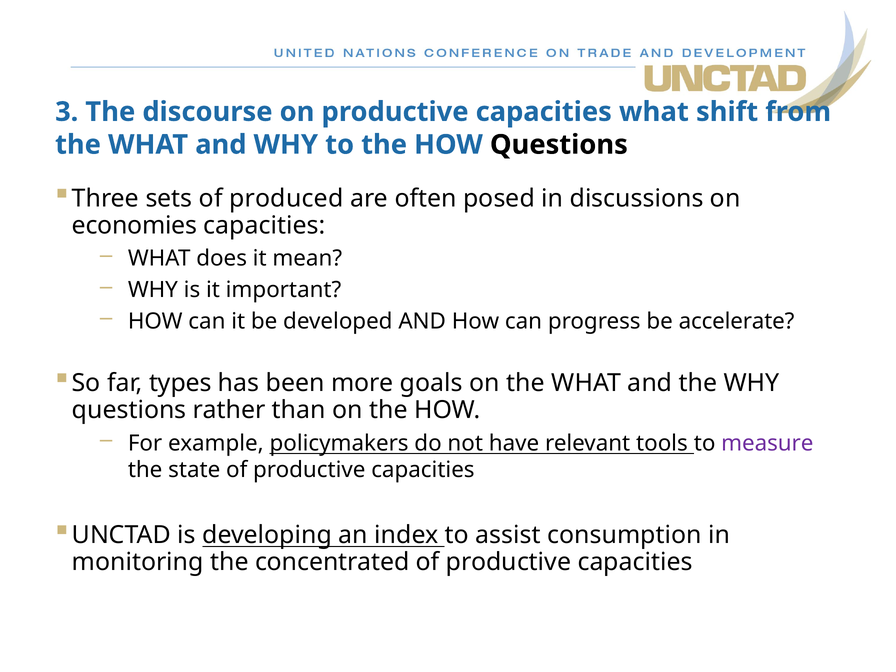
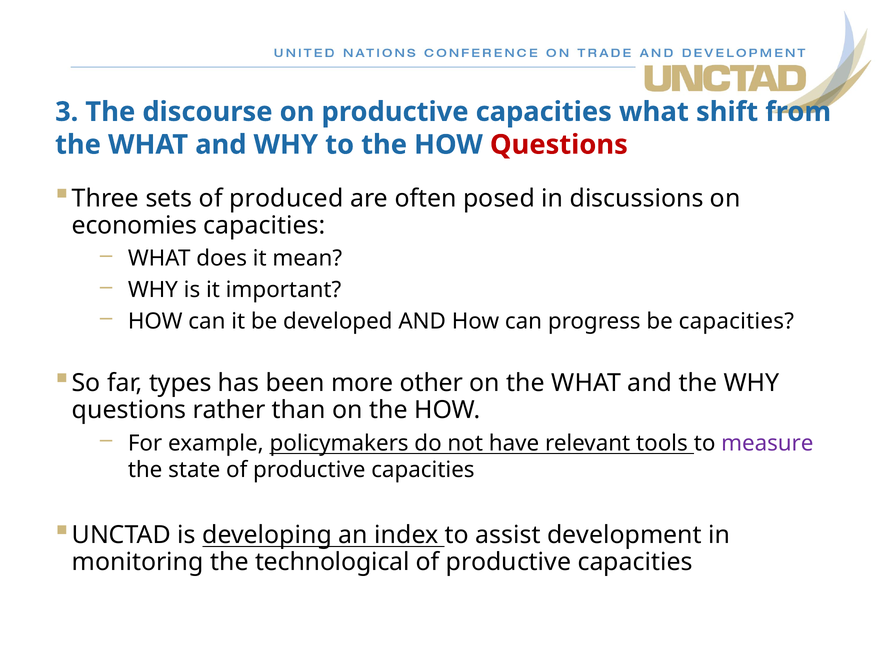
Questions at (559, 145) colour: black -> red
be accelerate: accelerate -> capacities
goals: goals -> other
consumption: consumption -> development
concentrated: concentrated -> technological
